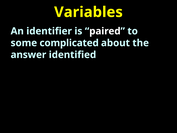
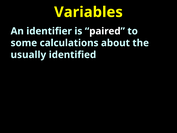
complicated: complicated -> calculations
answer: answer -> usually
